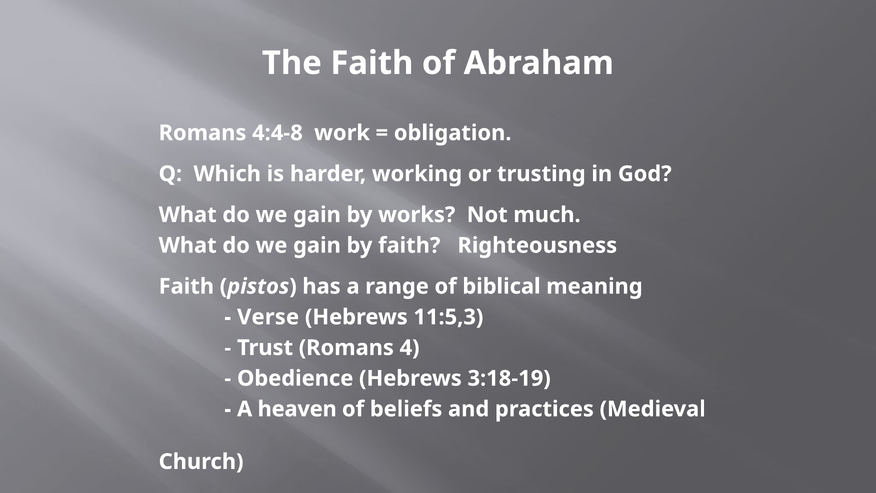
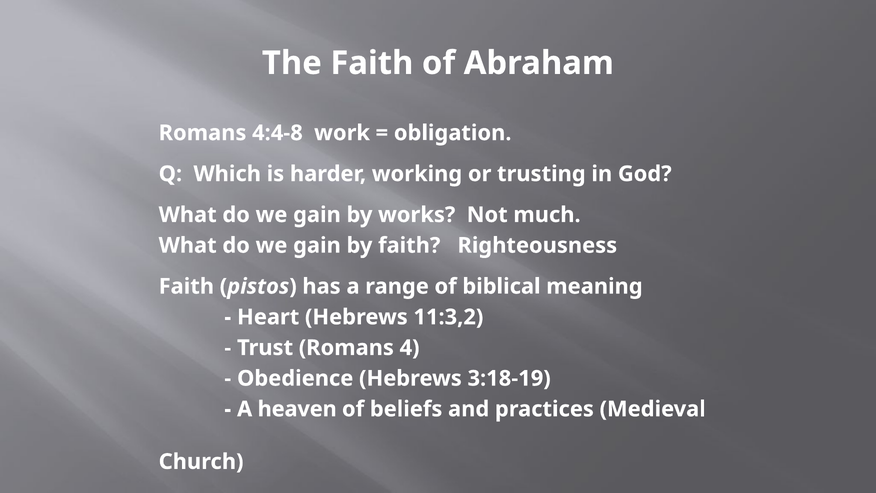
Verse: Verse -> Heart
11:5,3: 11:5,3 -> 11:3,2
